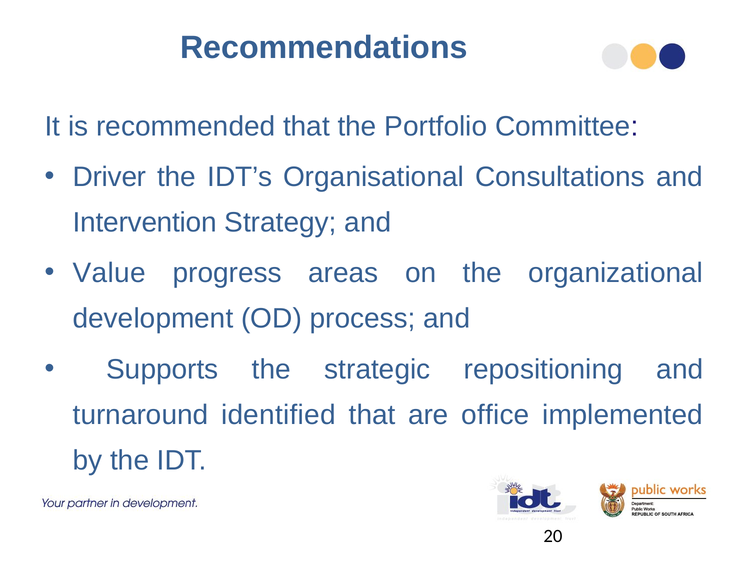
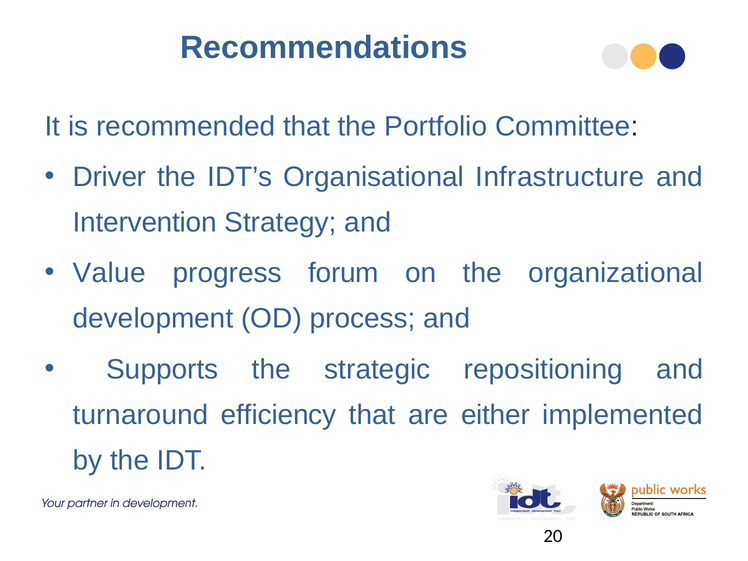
Consultations: Consultations -> Infrastructure
areas: areas -> forum
identified: identified -> efficiency
office: office -> either
